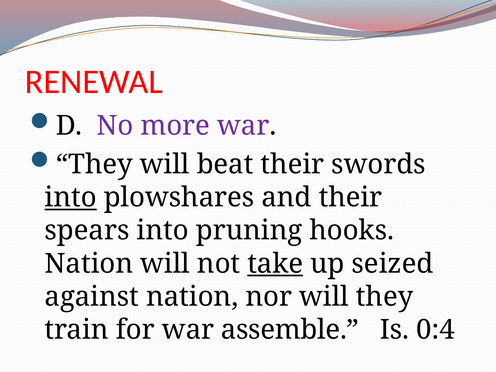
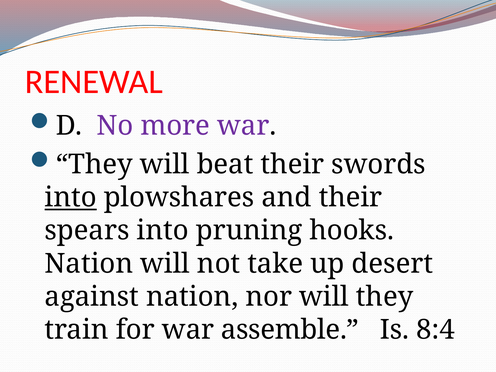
take underline: present -> none
seized: seized -> desert
0:4: 0:4 -> 8:4
